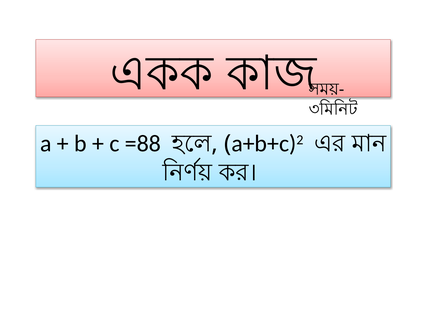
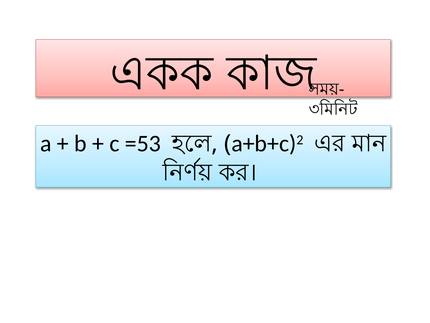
=88: =88 -> =53
